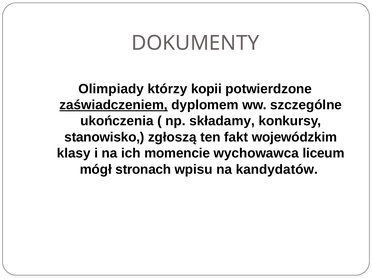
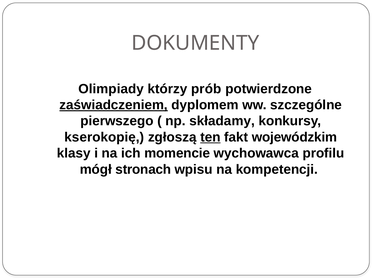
kopii: kopii -> prób
ukończenia: ukończenia -> pierwszego
stanowisko: stanowisko -> kserokopię
ten underline: none -> present
liceum: liceum -> profilu
kandydatów: kandydatów -> kompetencji
